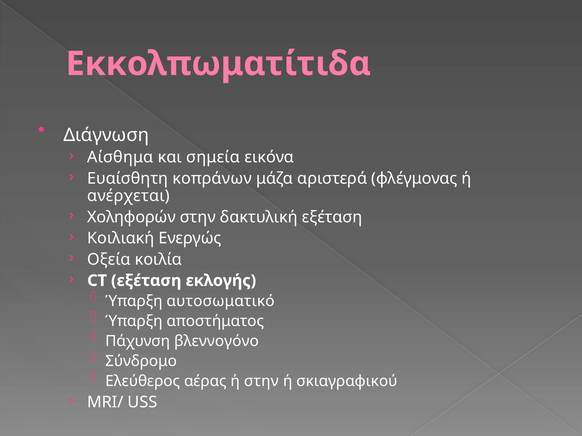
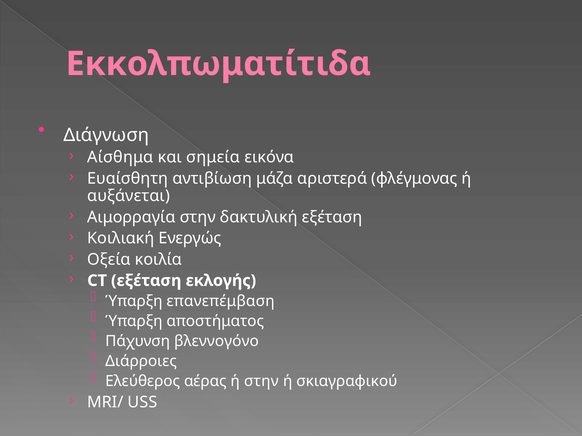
κοπράνων: κοπράνων -> αντιβίωση
ανέρχεται: ανέρχεται -> αυξάνεται
Χοληφορών: Χοληφορών -> Αιμορραγία
αυτοσωματικό: αυτοσωματικό -> επανεπέμβαση
Σύνδρομο: Σύνδρομο -> Διάρροιες
